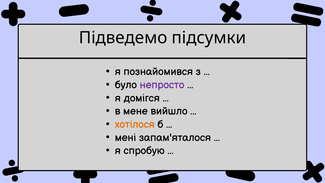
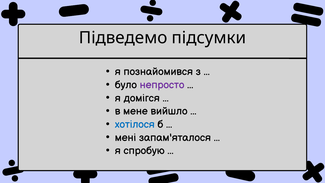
хотілося colour: orange -> blue
